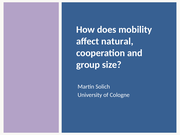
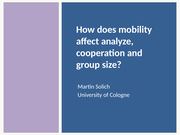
natural: natural -> analyze
